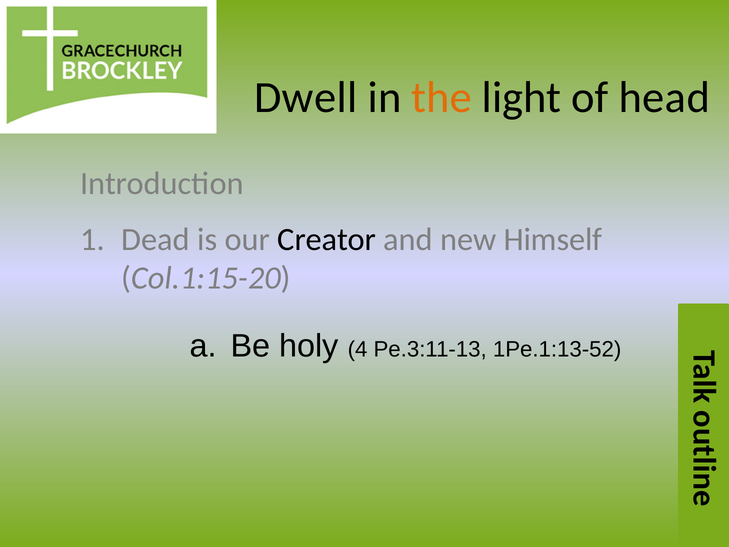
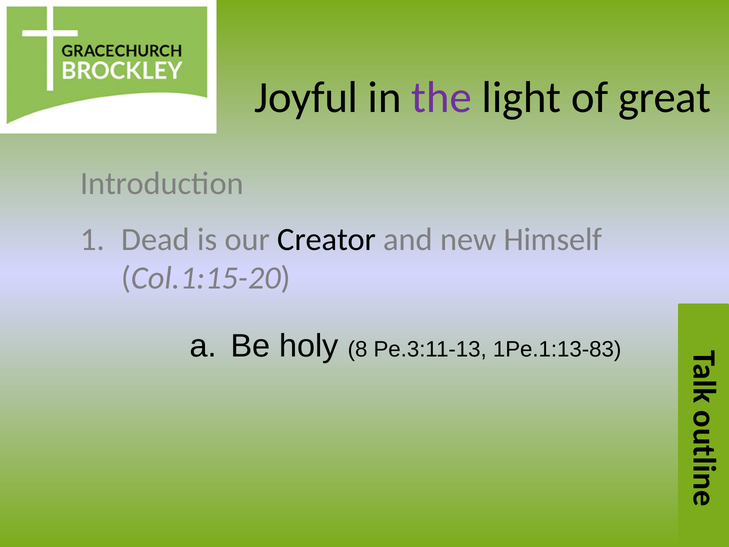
Dwell: Dwell -> Joyful
the colour: orange -> purple
head: head -> great
4: 4 -> 8
1Pe.1:13-52: 1Pe.1:13-52 -> 1Pe.1:13-83
